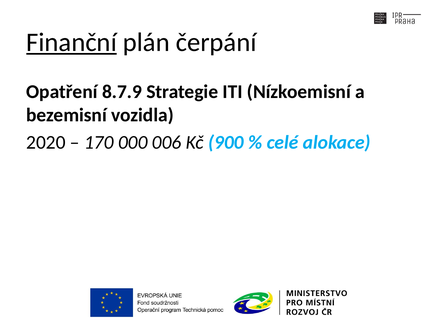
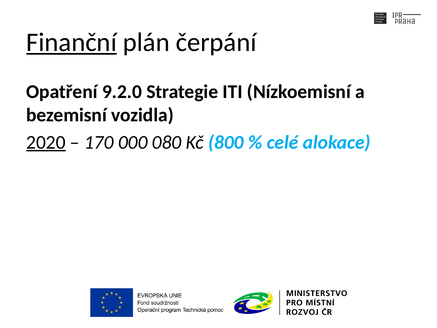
8.7.9: 8.7.9 -> 9.2.0
2020 underline: none -> present
006: 006 -> 080
900: 900 -> 800
